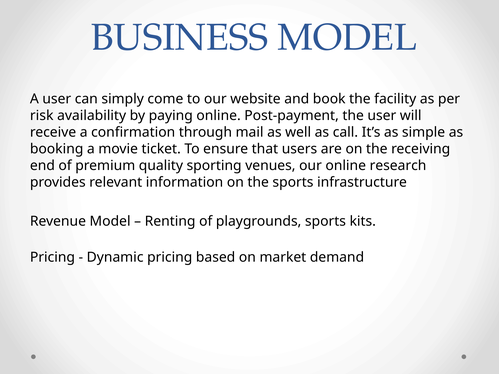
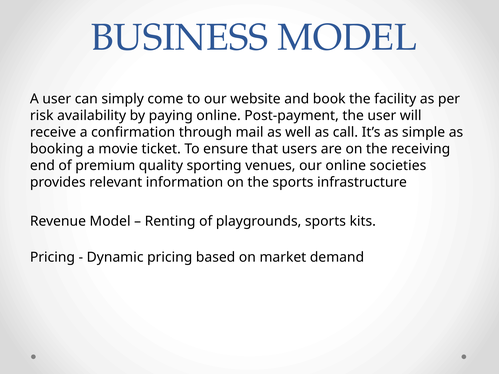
research: research -> societies
